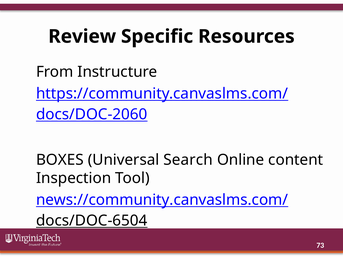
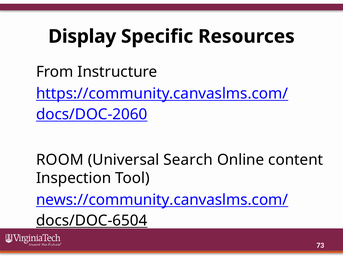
Review: Review -> Display
BOXES: BOXES -> ROOM
